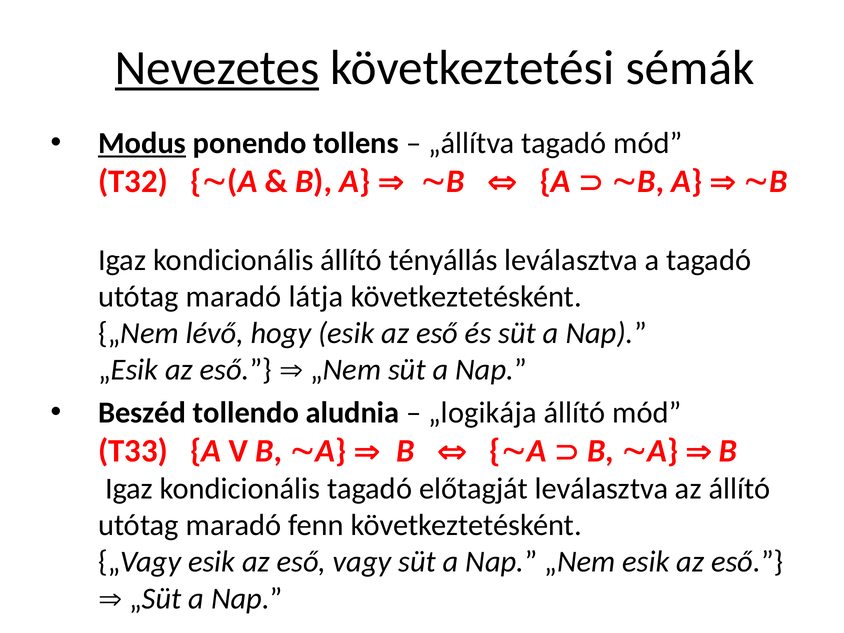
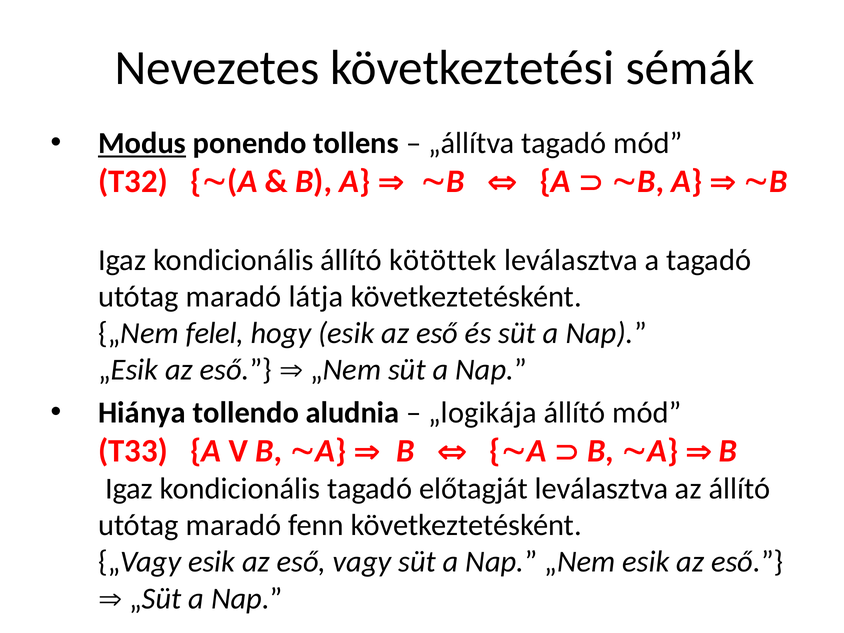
Nevezetes underline: present -> none
tényállás: tényállás -> kötöttek
lévő: lévő -> felel
Beszéd: Beszéd -> Hiánya
